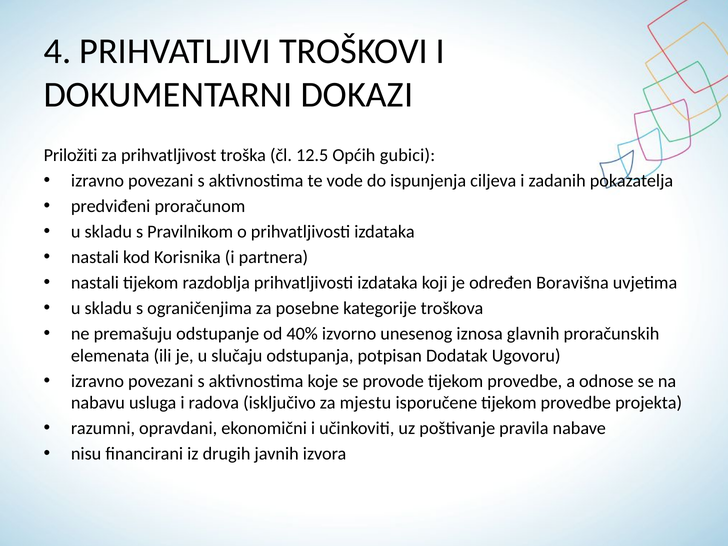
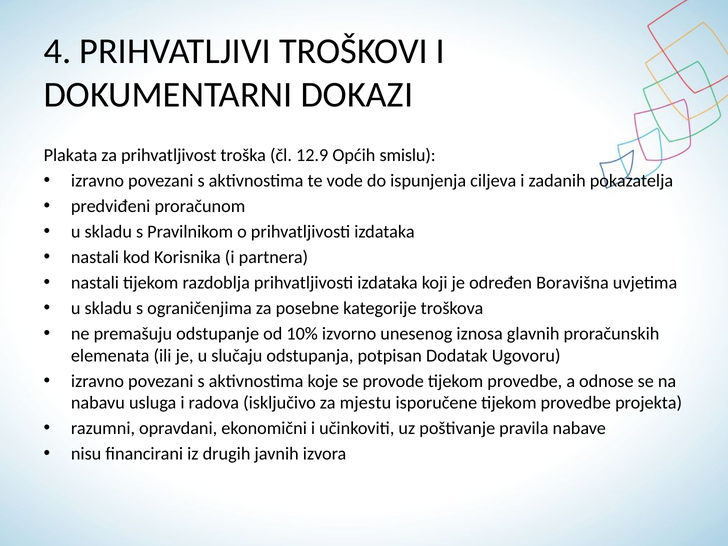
Priložiti: Priložiti -> Plakata
12.5: 12.5 -> 12.9
gubici: gubici -> smislu
40%: 40% -> 10%
